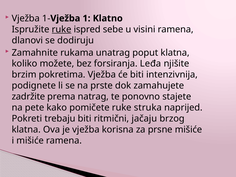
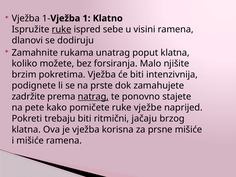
Leđa: Leđa -> Malo
natrag underline: none -> present
struka: struka -> vježbe
